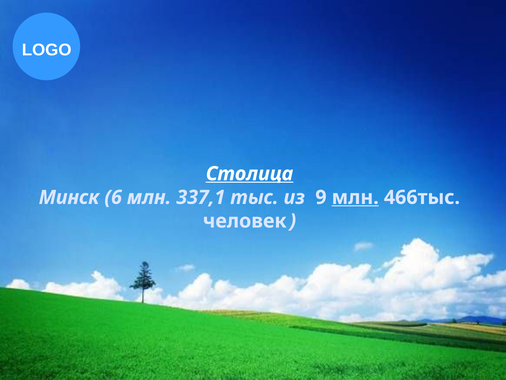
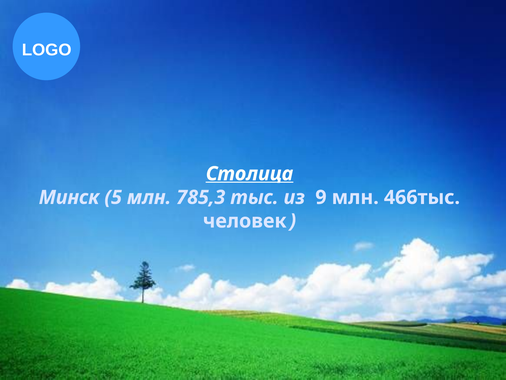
6: 6 -> 5
337,1: 337,1 -> 785,3
млн at (355, 197) underline: present -> none
